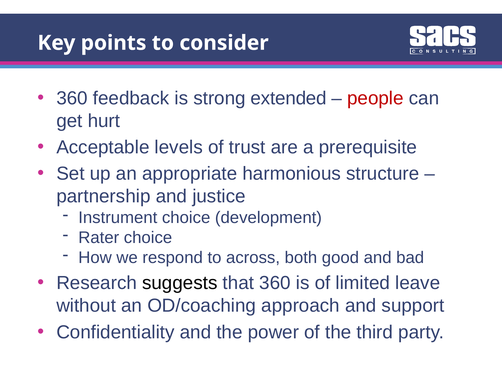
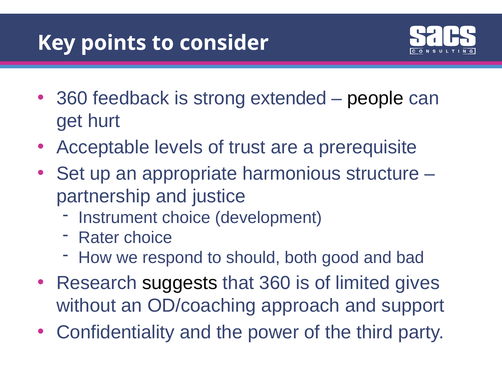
people colour: red -> black
across: across -> should
leave: leave -> gives
